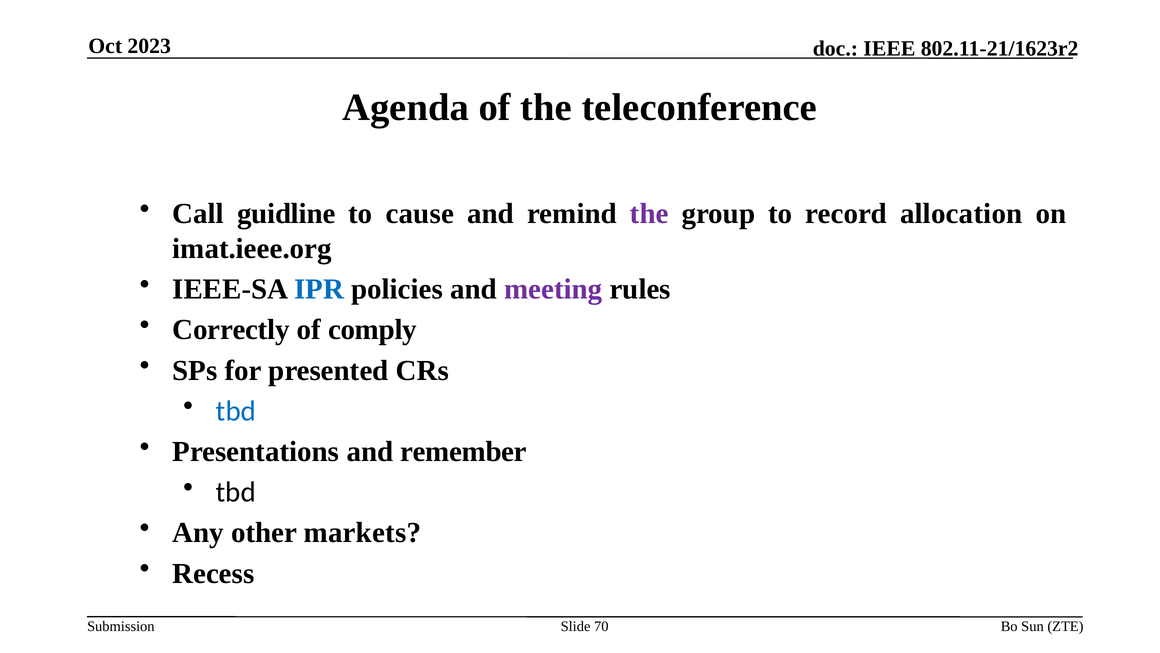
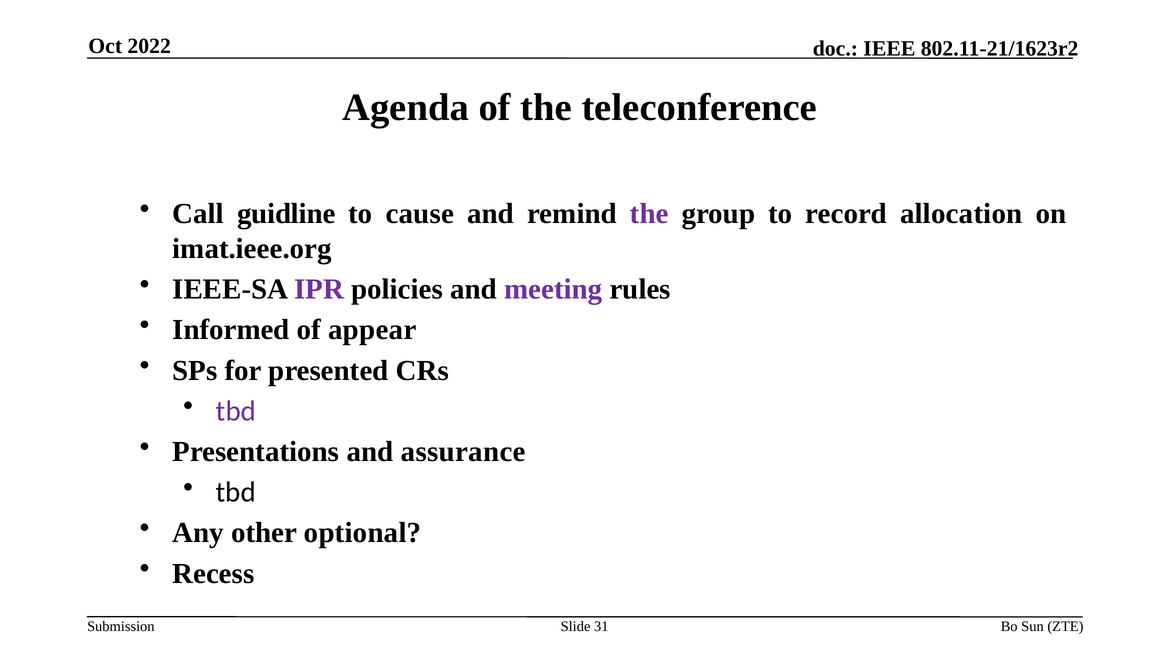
2023: 2023 -> 2022
IPR colour: blue -> purple
Correctly: Correctly -> Informed
comply: comply -> appear
tbd at (236, 411) colour: blue -> purple
remember: remember -> assurance
markets: markets -> optional
70: 70 -> 31
